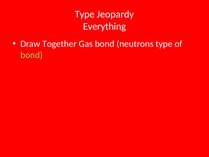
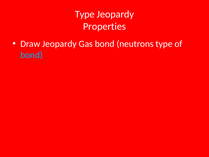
Everything: Everything -> Properties
Draw Together: Together -> Jeopardy
bond at (32, 55) colour: light green -> light blue
